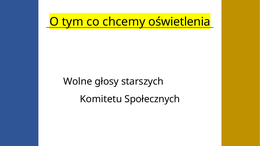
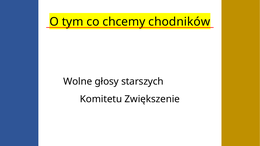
oświetlenia: oświetlenia -> chodników
Społecznych: Społecznych -> Zwiększenie
